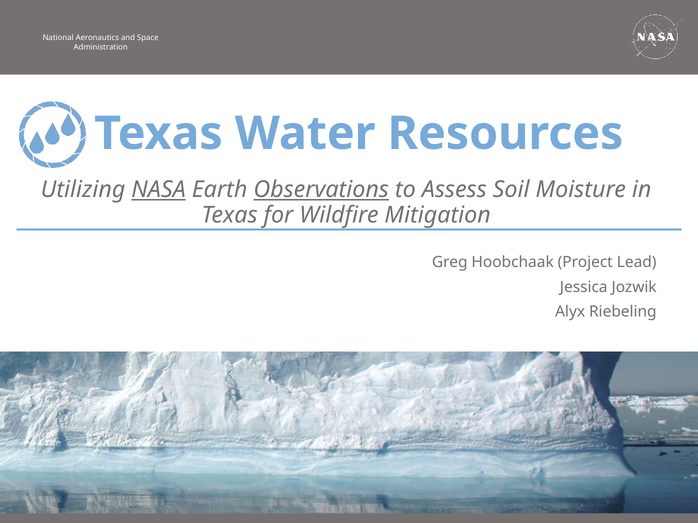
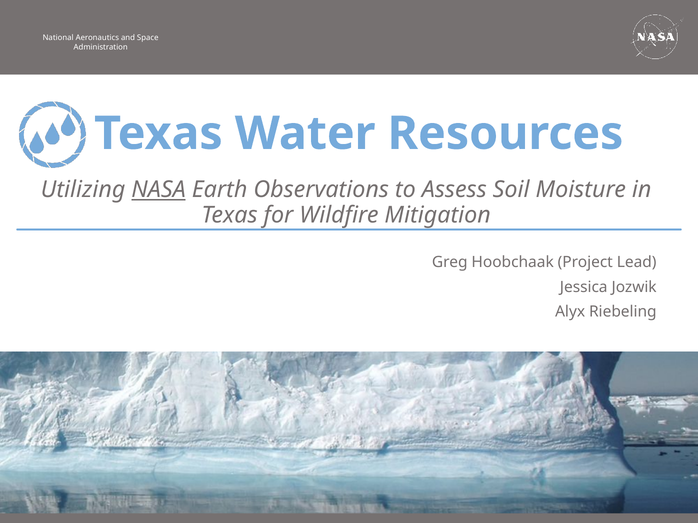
Observations underline: present -> none
